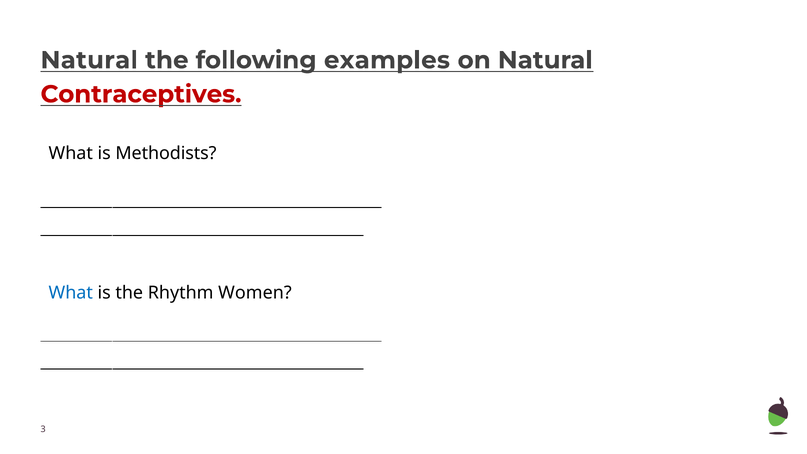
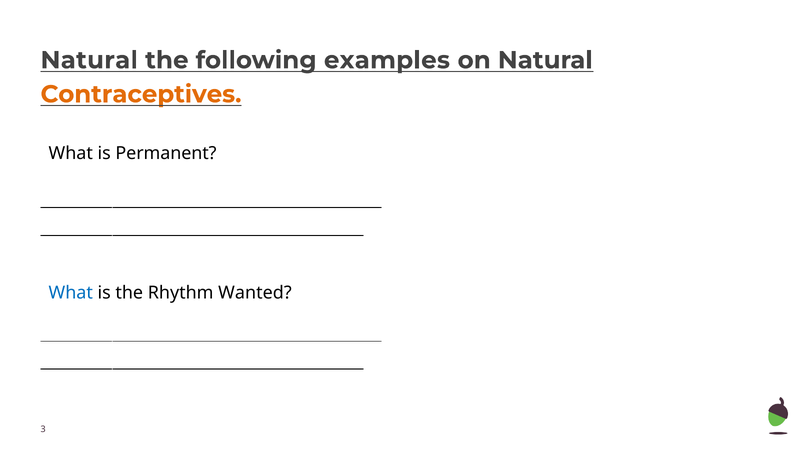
Contraceptives colour: red -> orange
Methodists: Methodists -> Permanent
Women: Women -> Wanted
